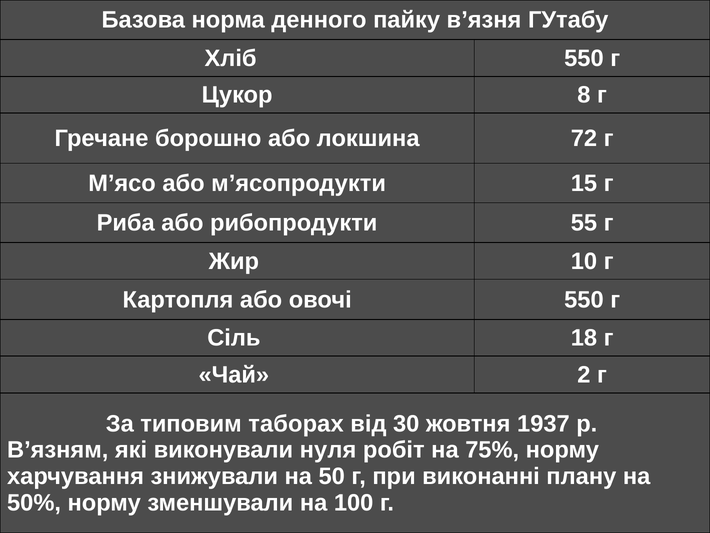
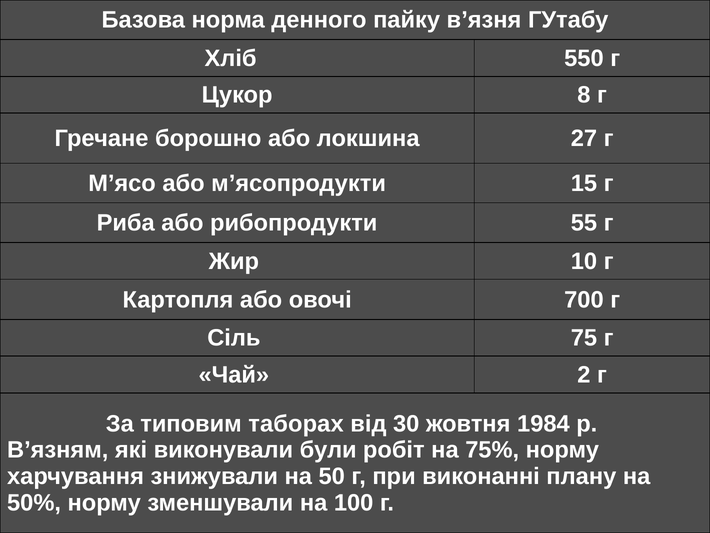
72: 72 -> 27
овочі 550: 550 -> 700
18: 18 -> 75
1937: 1937 -> 1984
нуля: нуля -> були
